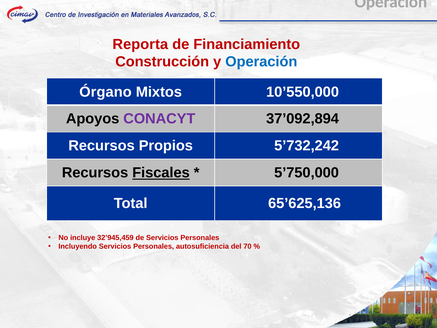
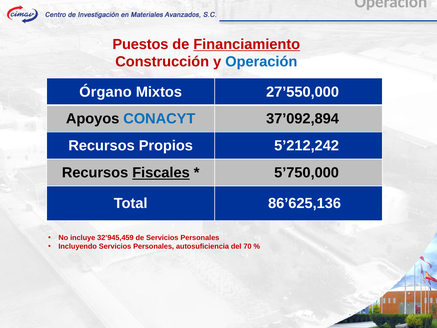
Reporta: Reporta -> Puestos
Financiamiento underline: none -> present
10’550,000: 10’550,000 -> 27’550,000
CONACYT colour: purple -> blue
5’732,242: 5’732,242 -> 5’212,242
65’625,136: 65’625,136 -> 86’625,136
